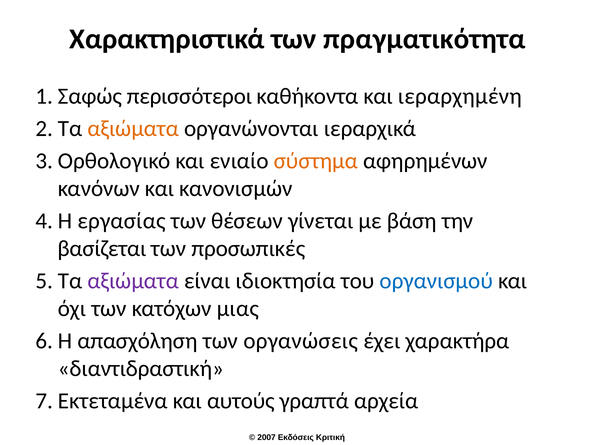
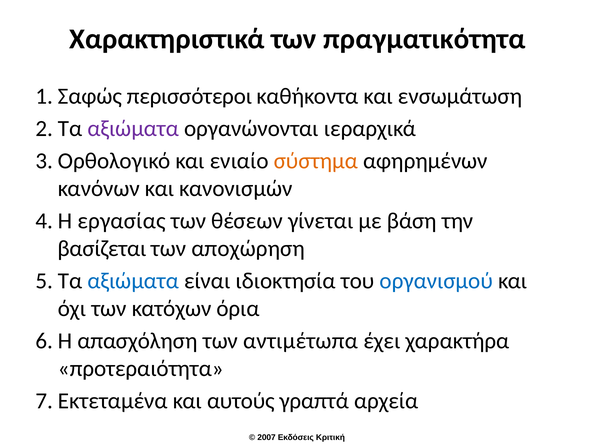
ιεραρχημένη: ιεραρχημένη -> ενσωμάτωση
αξιώματα at (133, 129) colour: orange -> purple
προσωπικές: προσωπικές -> αποχώρηση
αξιώματα at (133, 281) colour: purple -> blue
μιας: μιας -> όρια
οργανώσεις: οργανώσεις -> αντιμέτωπα
διαντιδραστική: διαντιδραστική -> προτεραιότητα
